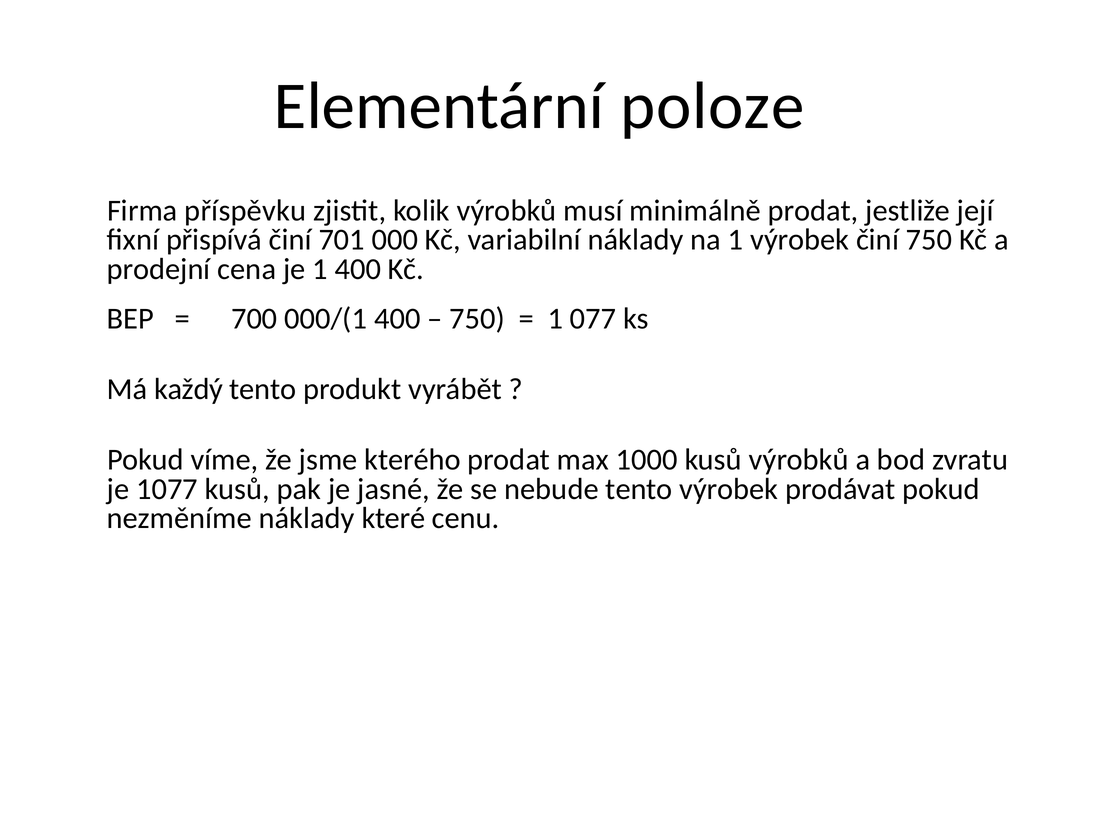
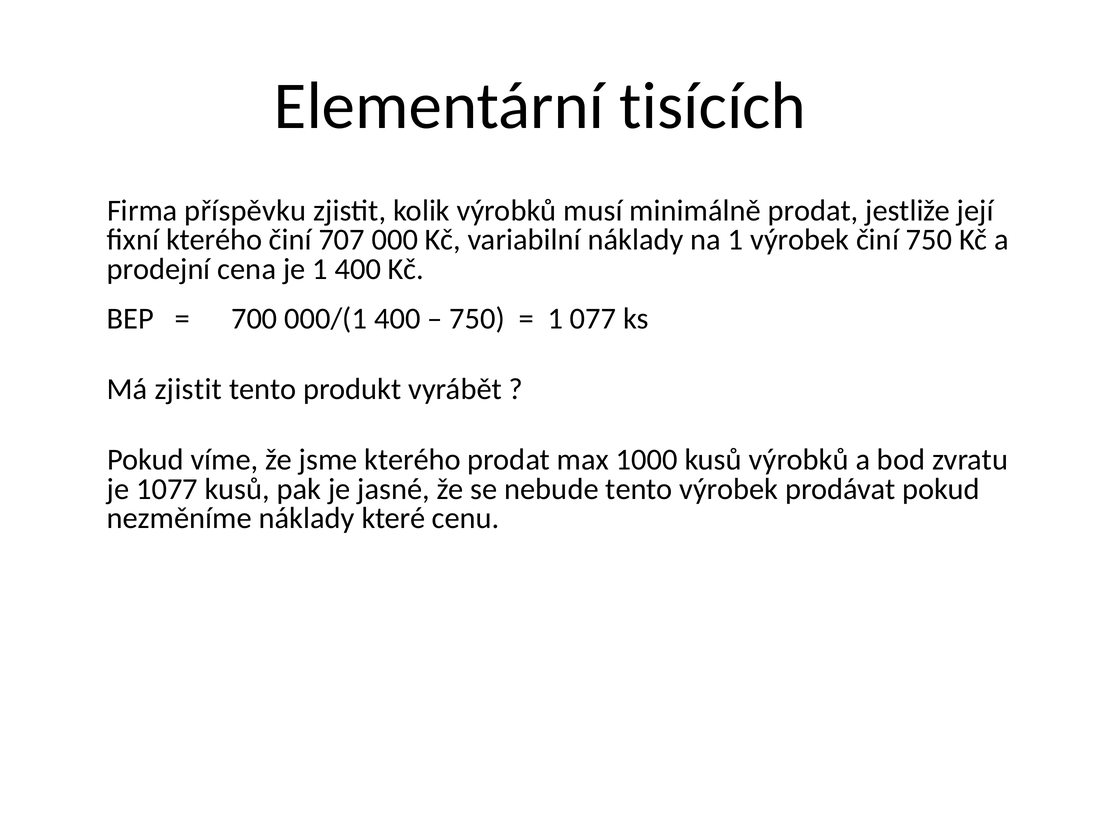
poloze: poloze -> tisících
fixní přispívá: přispívá -> kterého
701: 701 -> 707
Má každý: každý -> zjistit
